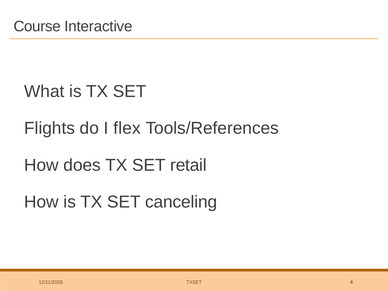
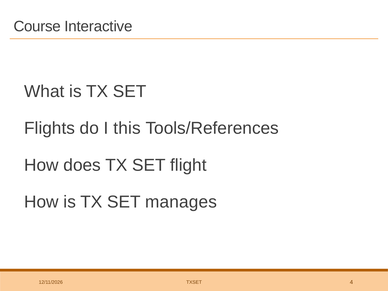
flex: flex -> this
retail: retail -> flight
canceling: canceling -> manages
